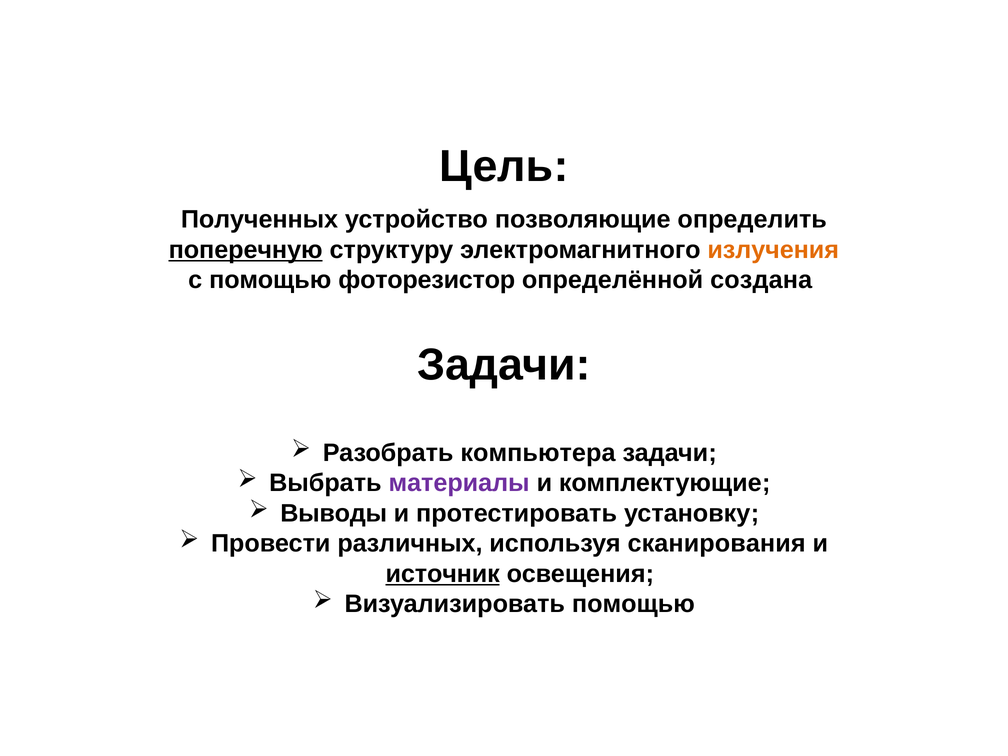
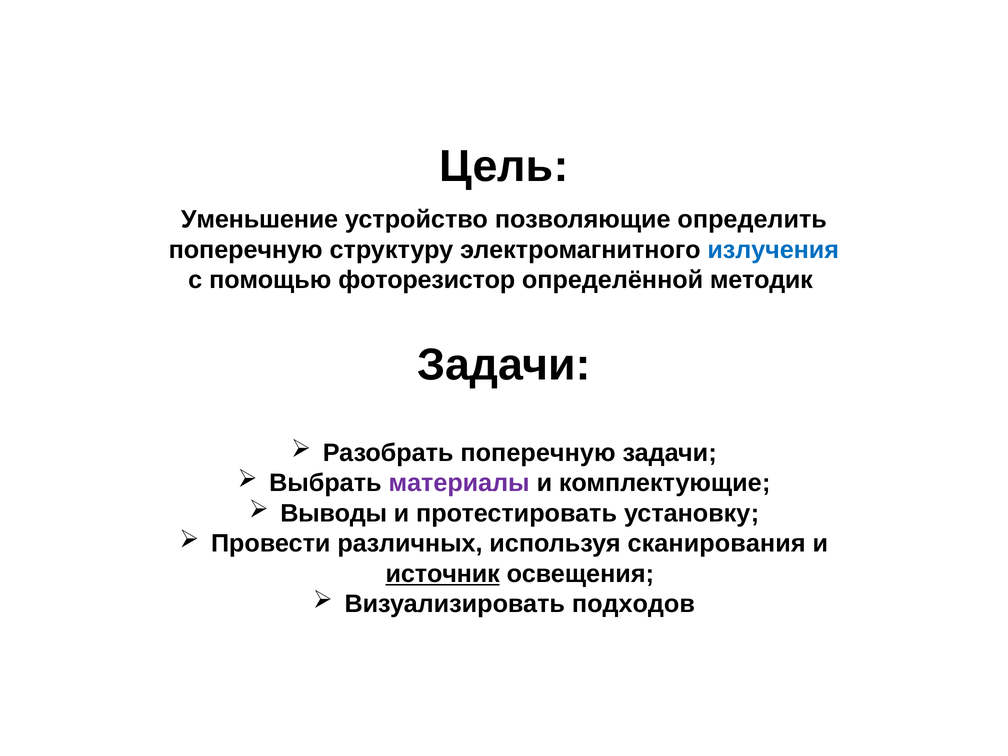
Полученных: Полученных -> Уменьшение
поперечную at (246, 250) underline: present -> none
излучения colour: orange -> blue
создана: создана -> методик
Разобрать компьютера: компьютера -> поперечную
Визуализировать помощью: помощью -> подходов
